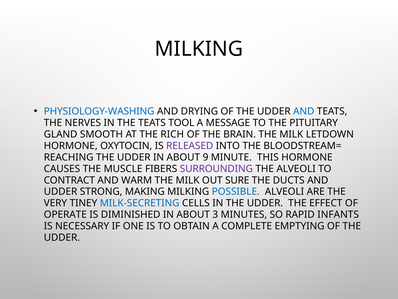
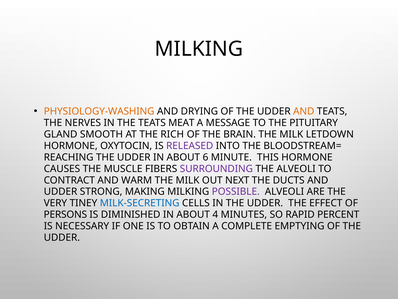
PHYSIOLOGY-WASHING colour: blue -> orange
AND at (304, 111) colour: blue -> orange
TOOL: TOOL -> MEAT
9: 9 -> 6
SURE: SURE -> NEXT
POSSIBLE colour: blue -> purple
OPERATE: OPERATE -> PERSONS
3: 3 -> 4
INFANTS: INFANTS -> PERCENT
